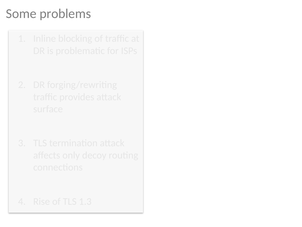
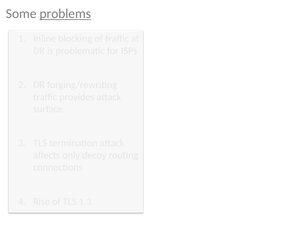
problems underline: none -> present
